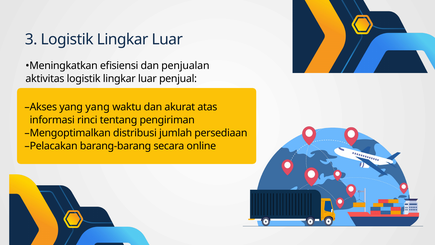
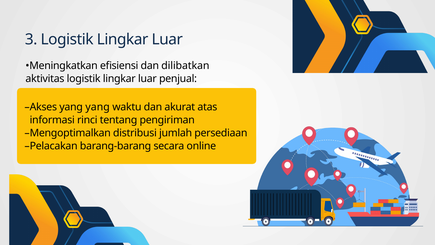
penjualan: penjualan -> dilibatkan
